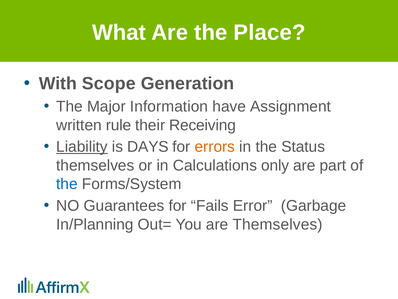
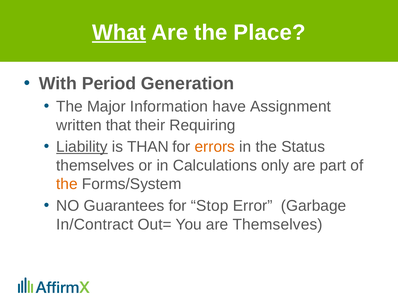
What underline: none -> present
Scope: Scope -> Period
rule: rule -> that
Receiving: Receiving -> Requiring
DAYS: DAYS -> THAN
the at (67, 184) colour: blue -> orange
Fails: Fails -> Stop
In/Planning: In/Planning -> In/Contract
